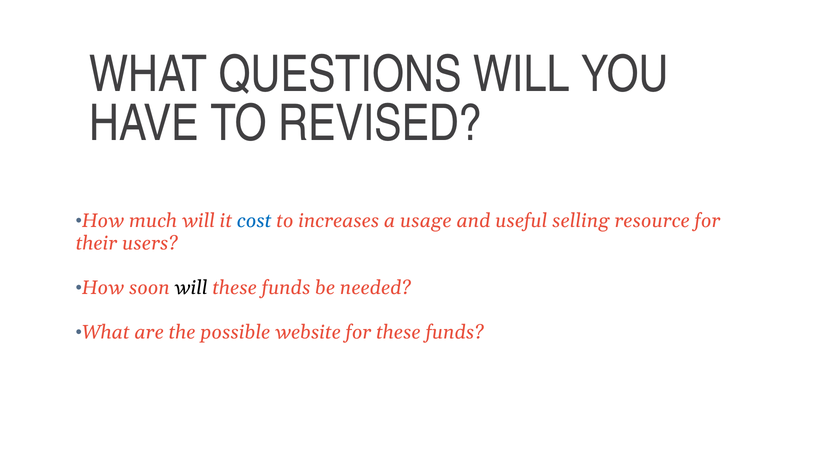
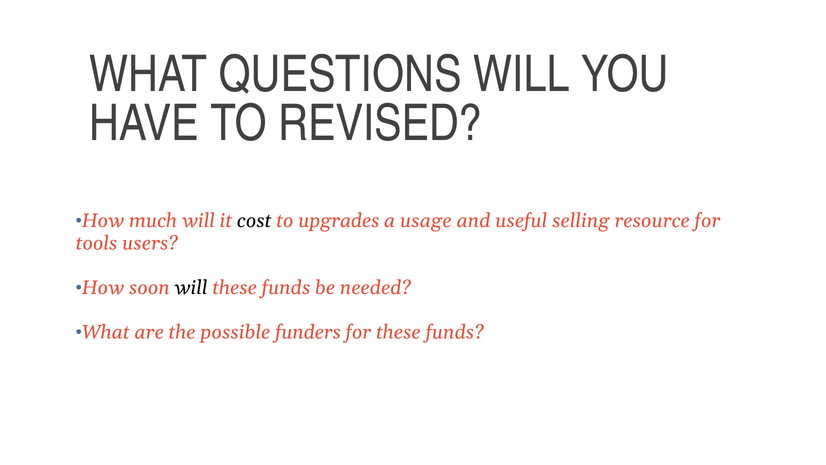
cost colour: blue -> black
increases: increases -> upgrades
their: their -> tools
website: website -> funders
